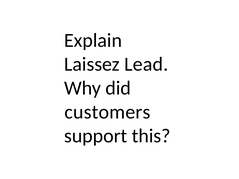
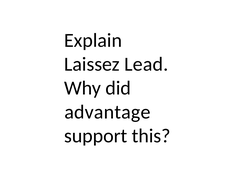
customers: customers -> advantage
